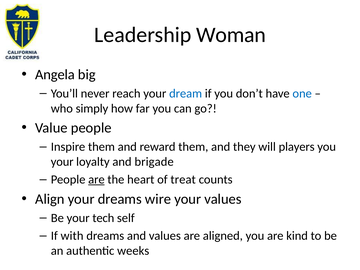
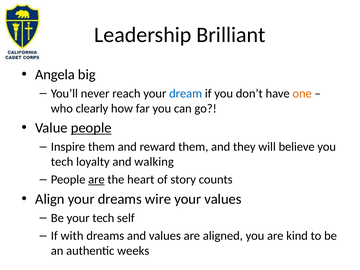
Woman: Woman -> Brilliant
one colour: blue -> orange
simply: simply -> clearly
people at (91, 128) underline: none -> present
players: players -> believe
your at (62, 162): your -> tech
brigade: brigade -> walking
treat: treat -> story
